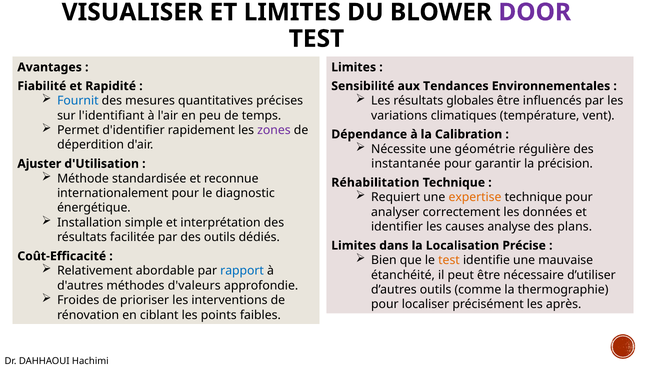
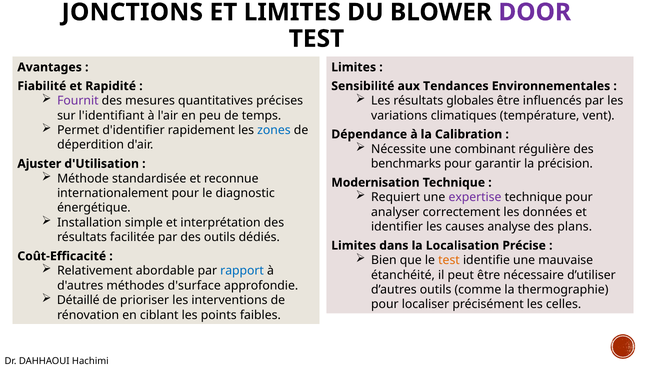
VISUALISER: VISUALISER -> JONCTIONS
Fournit colour: blue -> purple
zones colour: purple -> blue
géométrie: géométrie -> combinant
instantanée: instantanée -> benchmarks
Réhabilitation: Réhabilitation -> Modernisation
expertise colour: orange -> purple
d'valeurs: d'valeurs -> d'surface
Froides: Froides -> Détaillé
après: après -> celles
